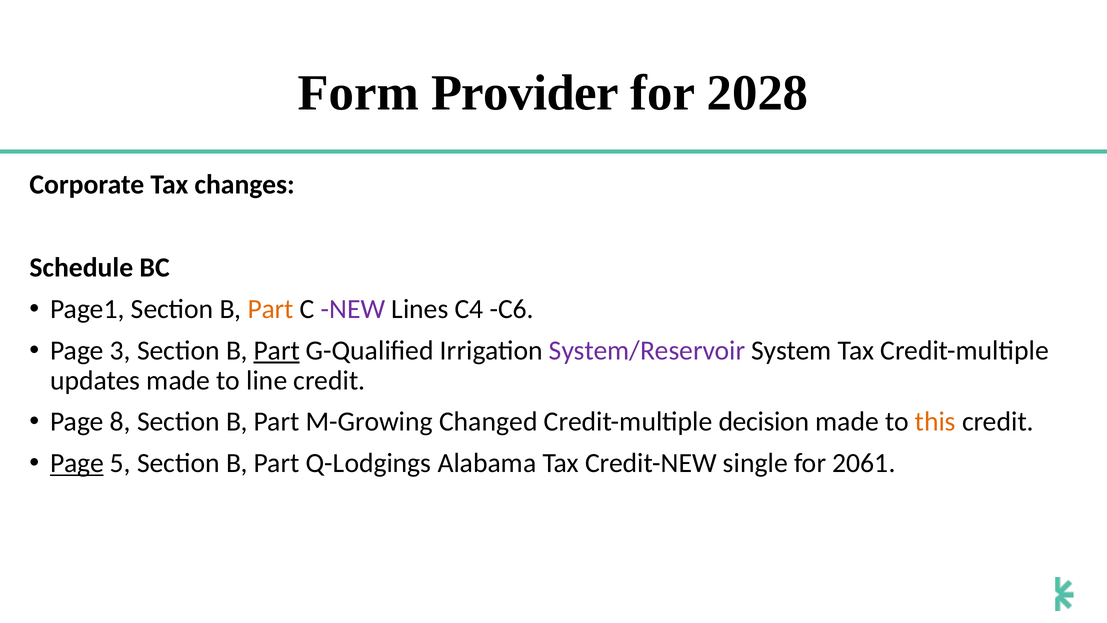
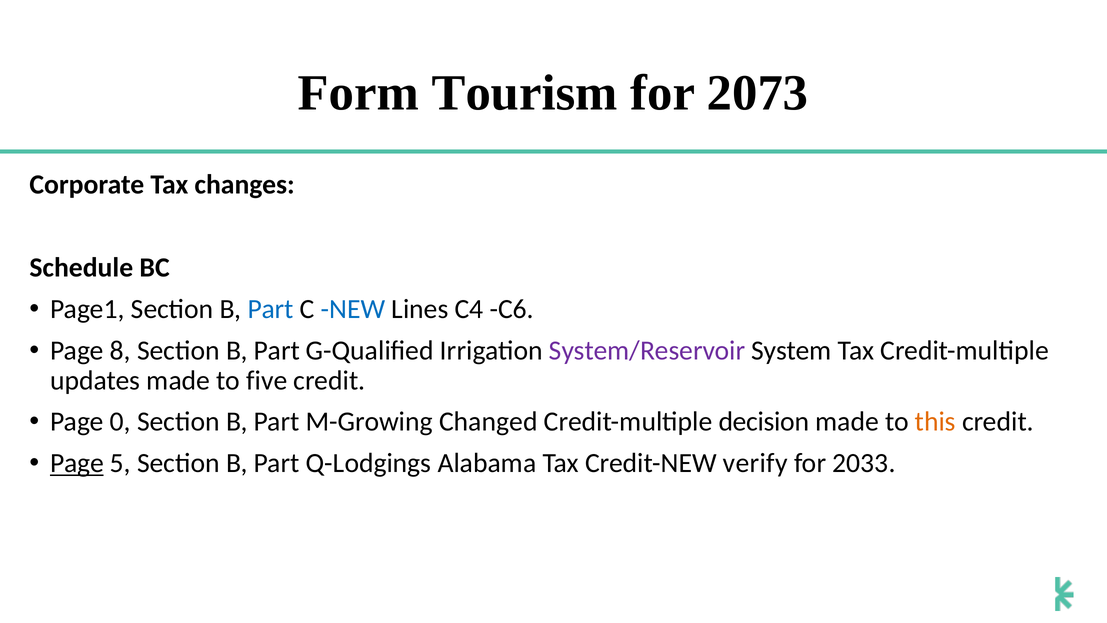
Provider: Provider -> Tourism
2028: 2028 -> 2073
Part at (271, 309) colour: orange -> blue
NEW colour: purple -> blue
3: 3 -> 8
Part at (277, 350) underline: present -> none
line: line -> five
8: 8 -> 0
single: single -> verify
2061: 2061 -> 2033
